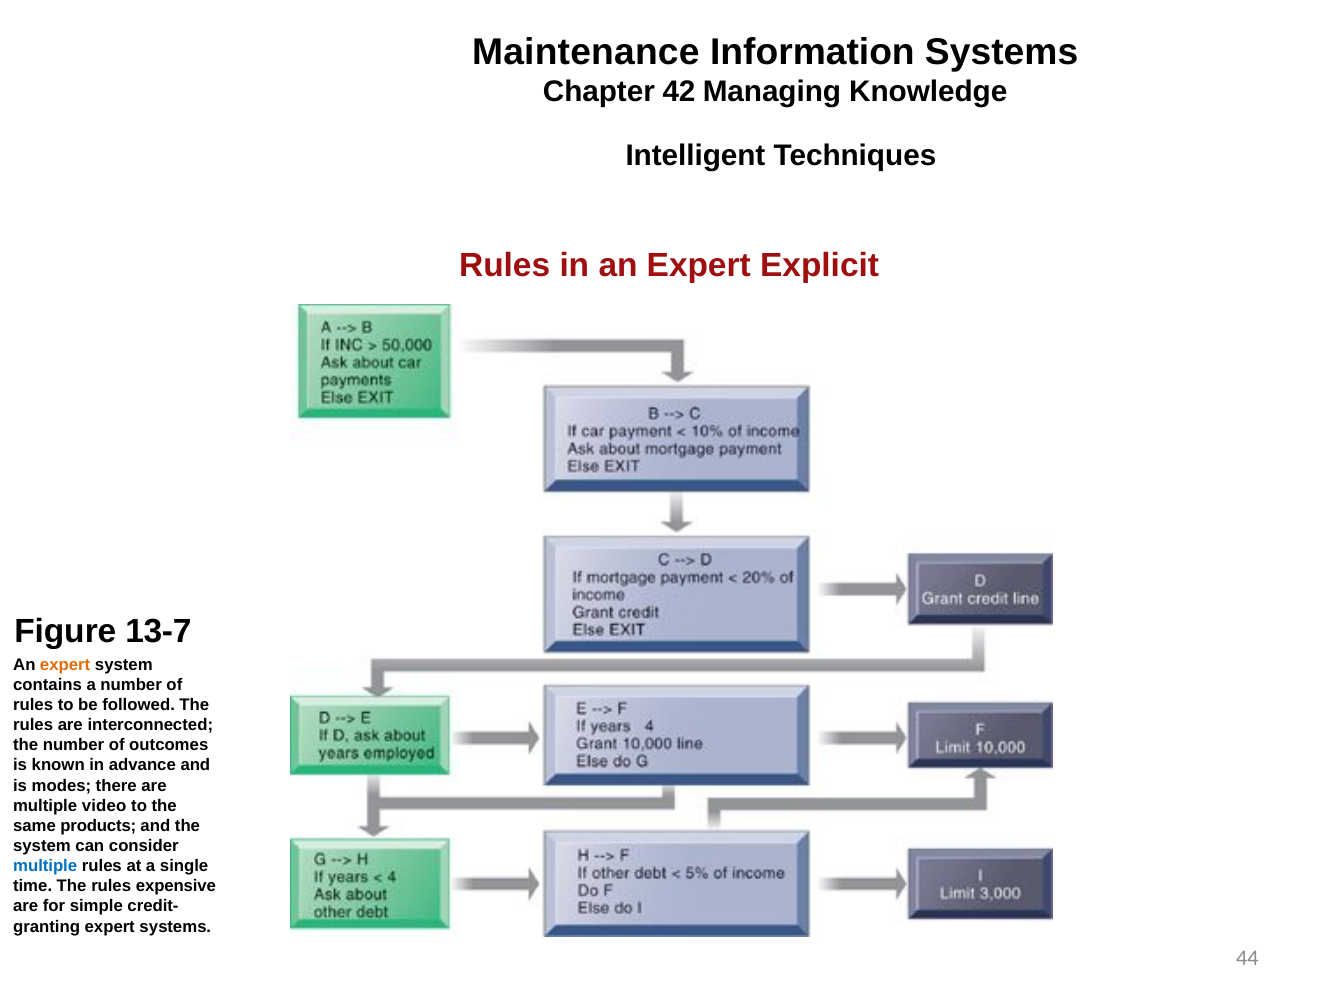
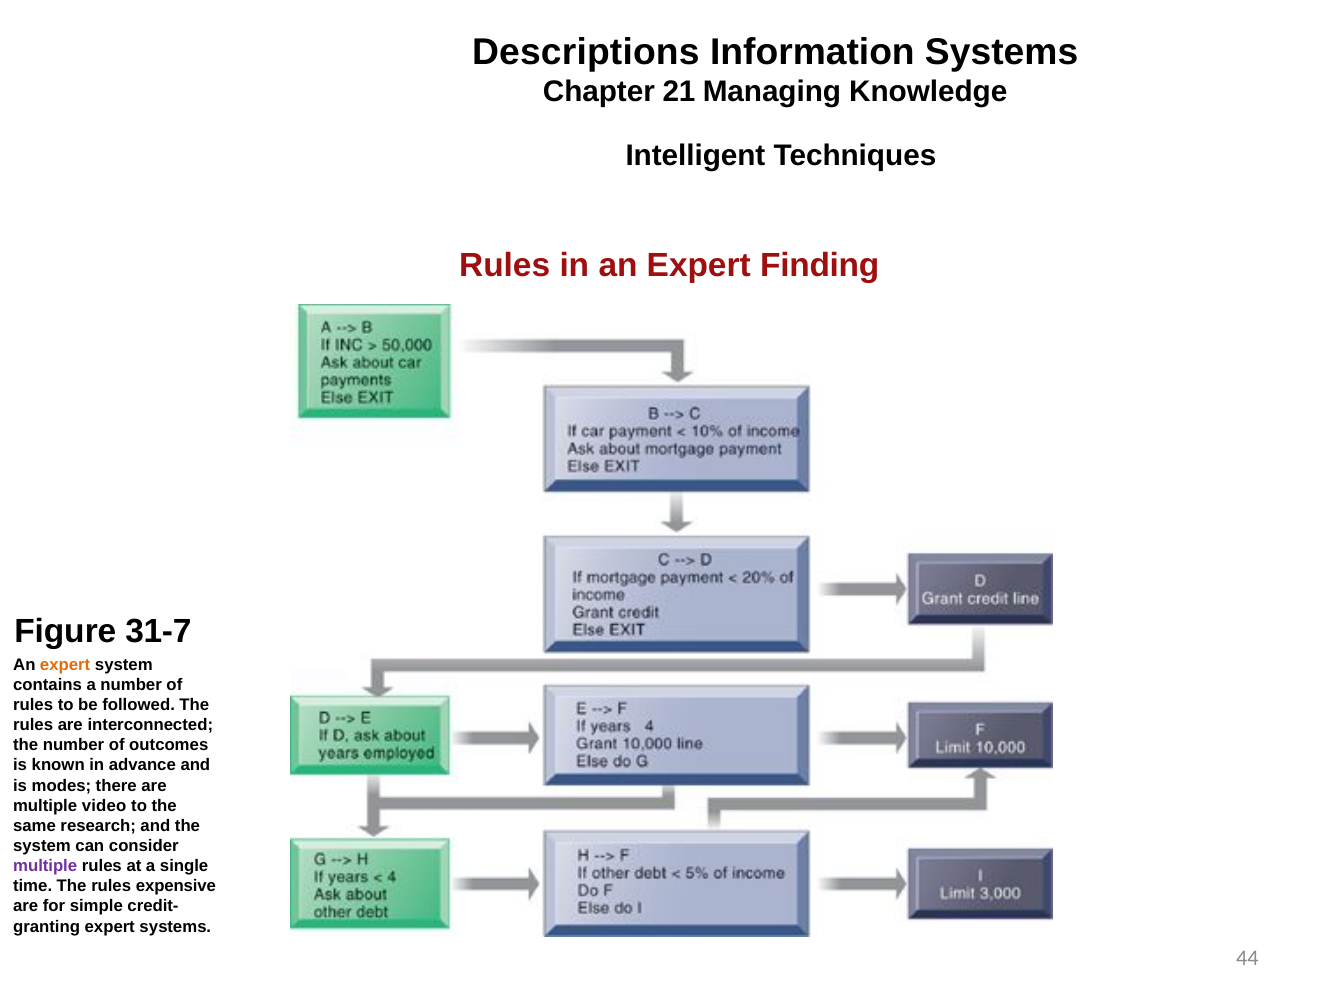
Maintenance: Maintenance -> Descriptions
42: 42 -> 21
Explicit: Explicit -> Finding
13-7: 13-7 -> 31-7
products: products -> research
multiple at (45, 866) colour: blue -> purple
